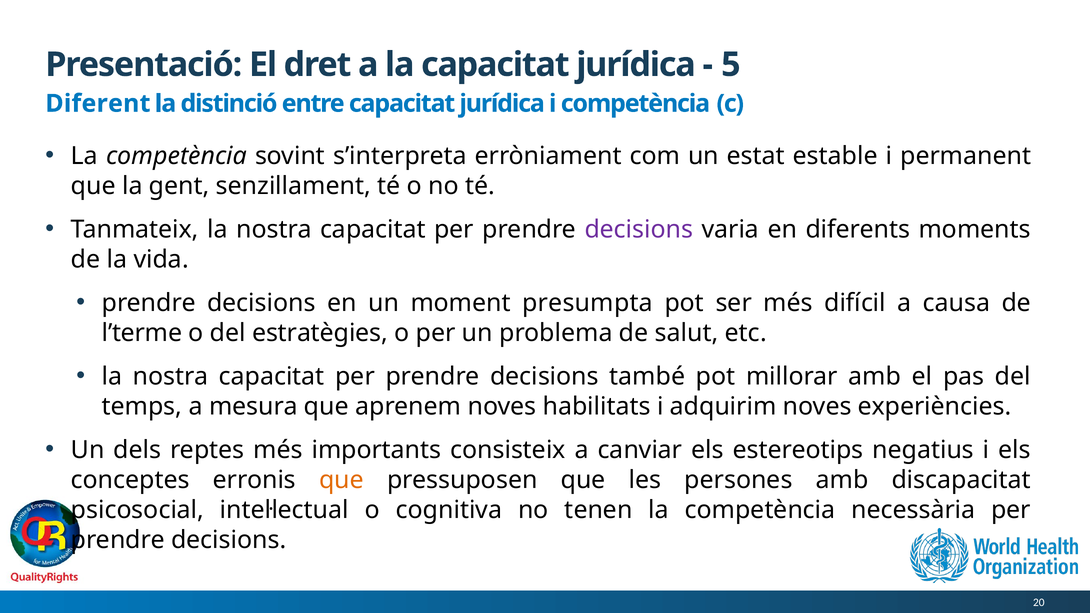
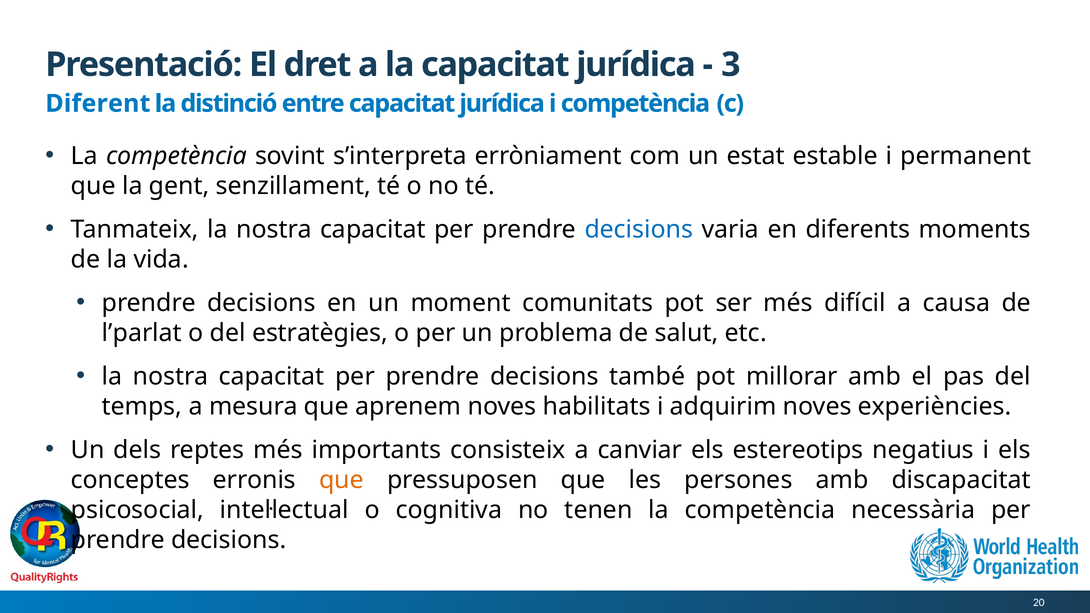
5: 5 -> 3
decisions at (639, 230) colour: purple -> blue
presumpta: presumpta -> comunitats
l’terme: l’terme -> l’parlat
